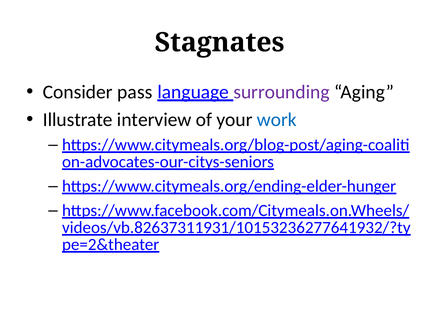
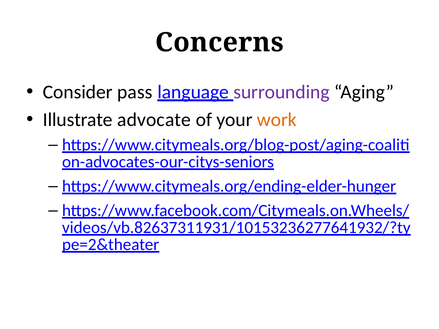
Stagnates: Stagnates -> Concerns
interview: interview -> advocate
work colour: blue -> orange
